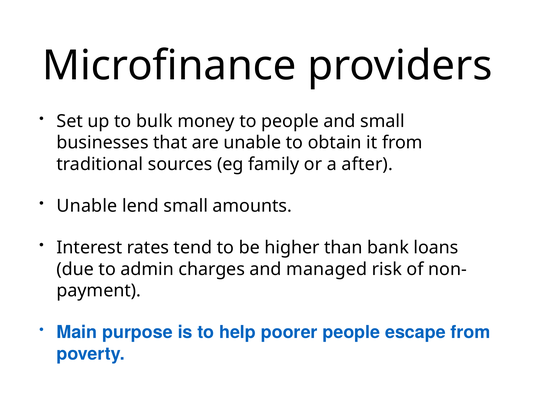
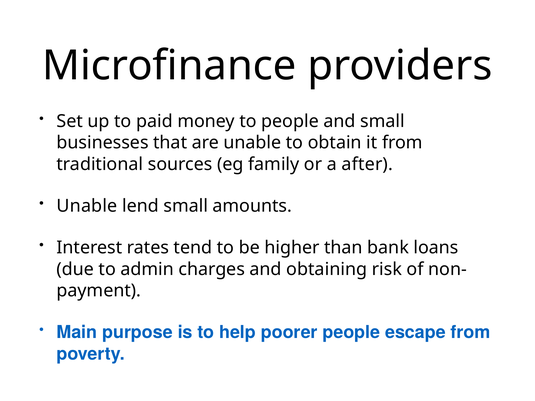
bulk: bulk -> paid
managed: managed -> obtaining
